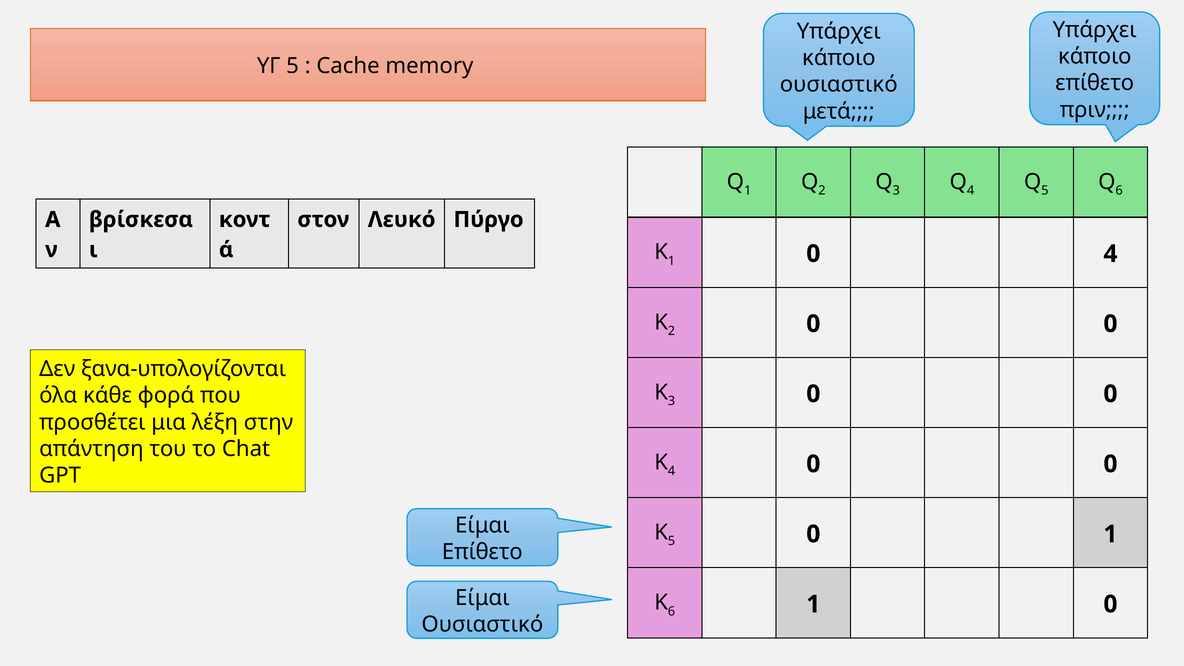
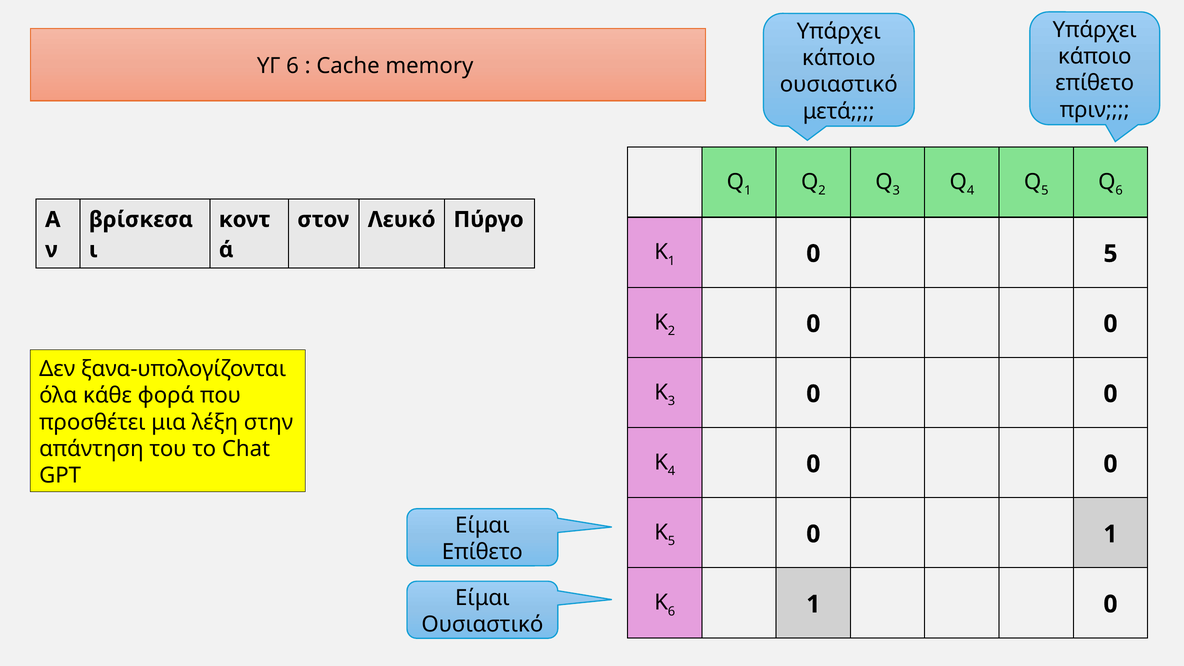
ΥΓ 5: 5 -> 6
0 4: 4 -> 5
